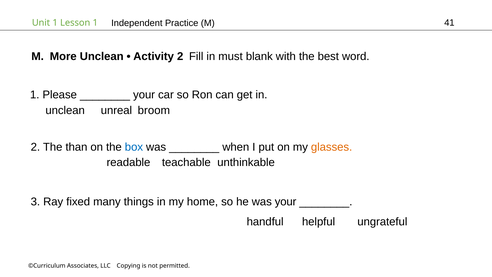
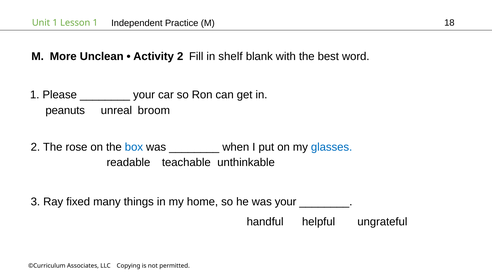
41: 41 -> 18
must: must -> shelf
unclean at (65, 110): unclean -> peanuts
than: than -> rose
glasses colour: orange -> blue
